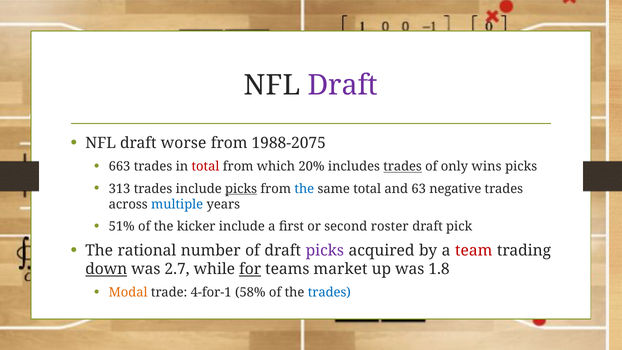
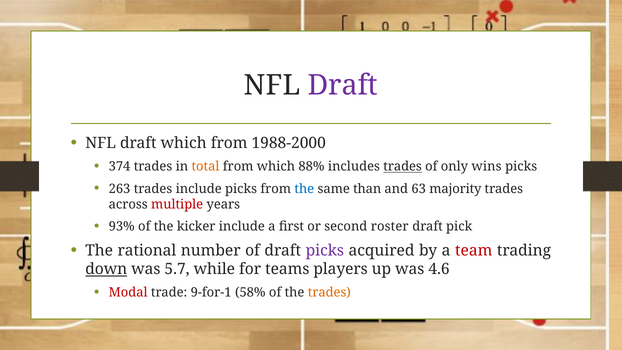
draft worse: worse -> which
1988-2075: 1988-2075 -> 1988-2000
663: 663 -> 374
total at (205, 167) colour: red -> orange
20%: 20% -> 88%
313: 313 -> 263
picks at (241, 189) underline: present -> none
same total: total -> than
negative: negative -> majority
multiple colour: blue -> red
51%: 51% -> 93%
2.7: 2.7 -> 5.7
for underline: present -> none
market: market -> players
1.8: 1.8 -> 4.6
Modal colour: orange -> red
4-for-1: 4-for-1 -> 9-for-1
trades at (329, 293) colour: blue -> orange
